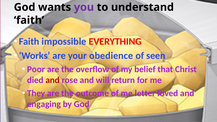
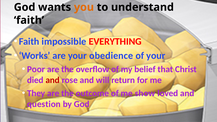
you colour: purple -> orange
of seen: seen -> your
letter: letter -> show
engaging: engaging -> question
